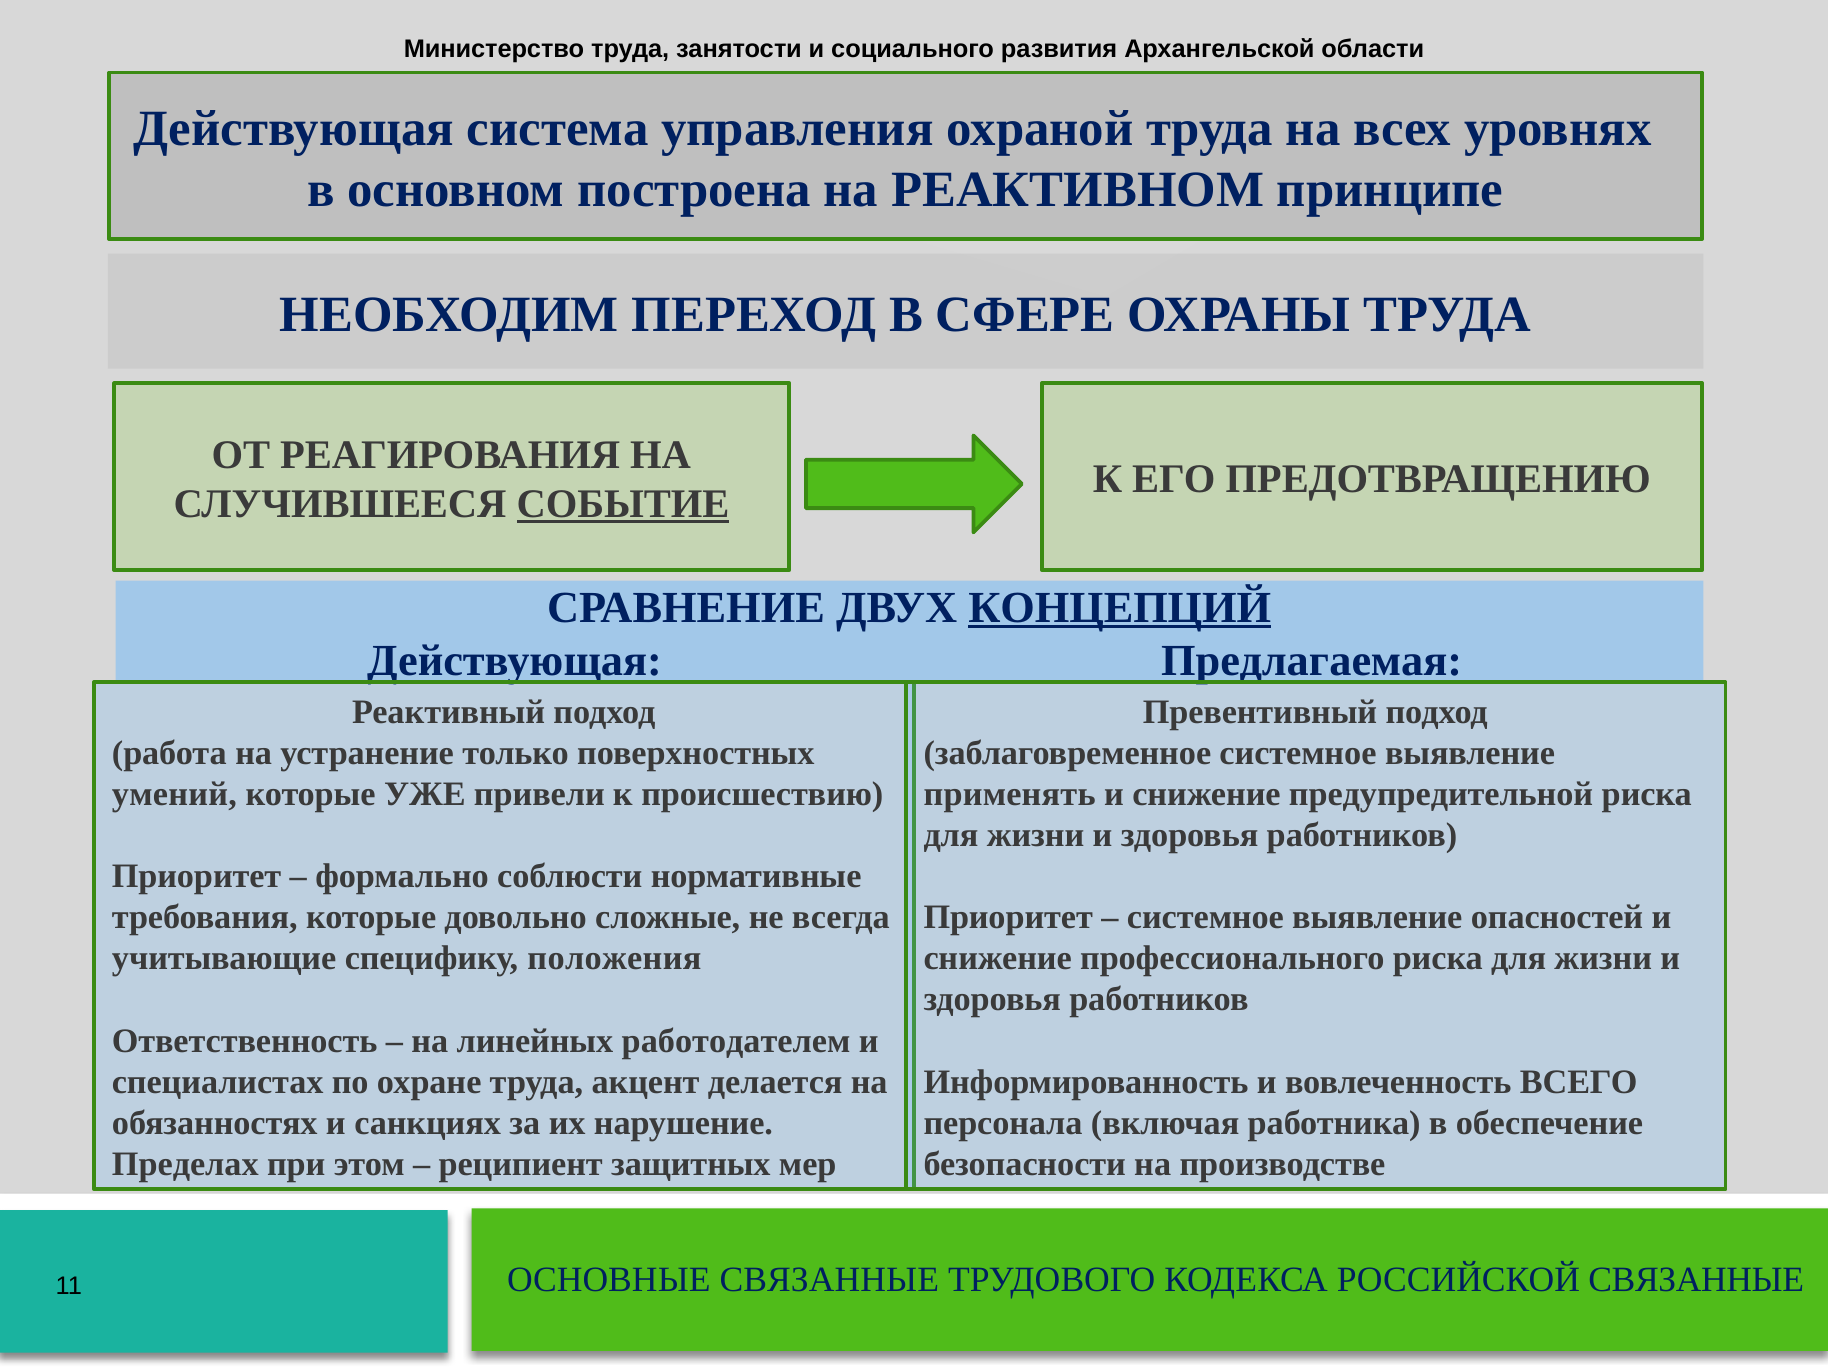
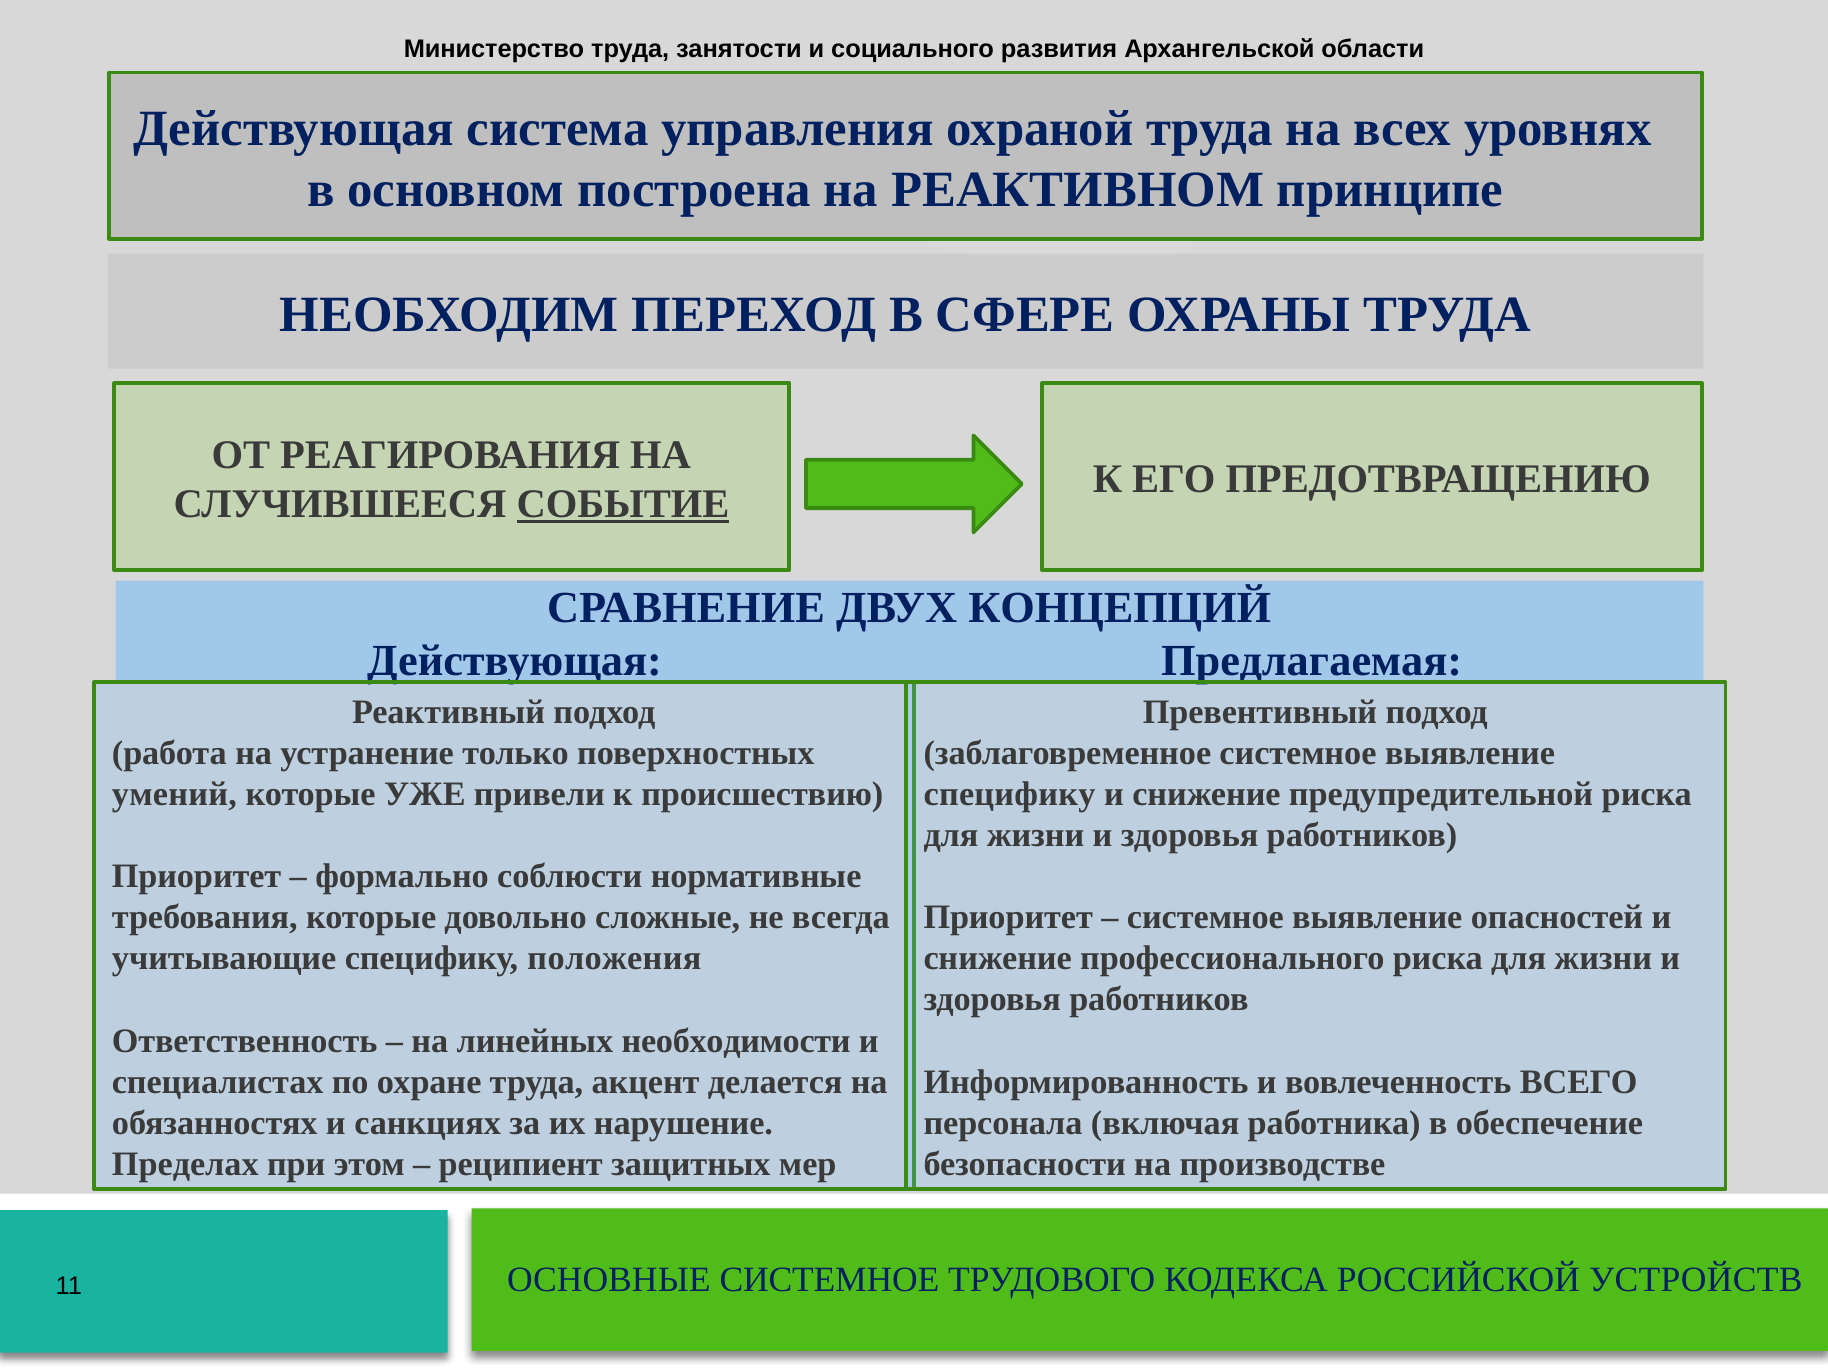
КОНЦЕПЦИЙ underline: present -> none
применять at (1010, 794): применять -> специфику
работодателем: работодателем -> необходимости
ОСНОВНЫЕ СВЯЗАННЫЕ: СВЯЗАННЫЕ -> СИСТЕМНОЕ
РОССИЙСКОЙ СВЯЗАННЫЕ: СВЯЗАННЫЕ -> УСТРОЙСТВ
